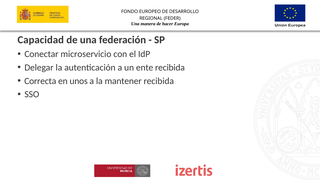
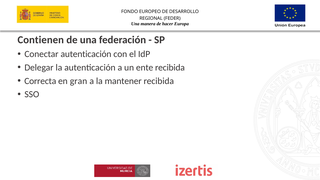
Capacidad: Capacidad -> Contienen
Conectar microservicio: microservicio -> autenticación
unos: unos -> gran
